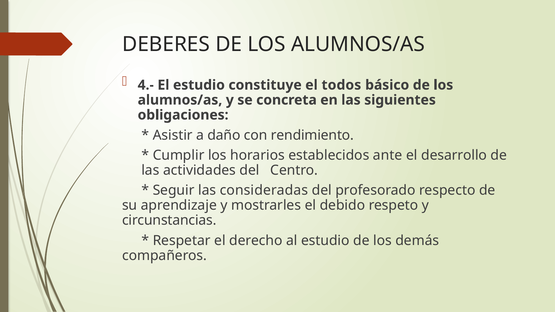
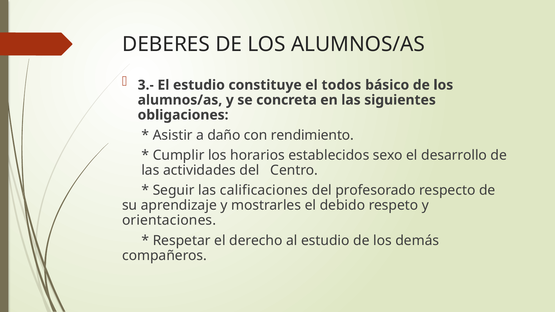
4.-: 4.- -> 3.-
ante: ante -> sexo
consideradas: consideradas -> calificaciones
circunstancias: circunstancias -> orientaciones
